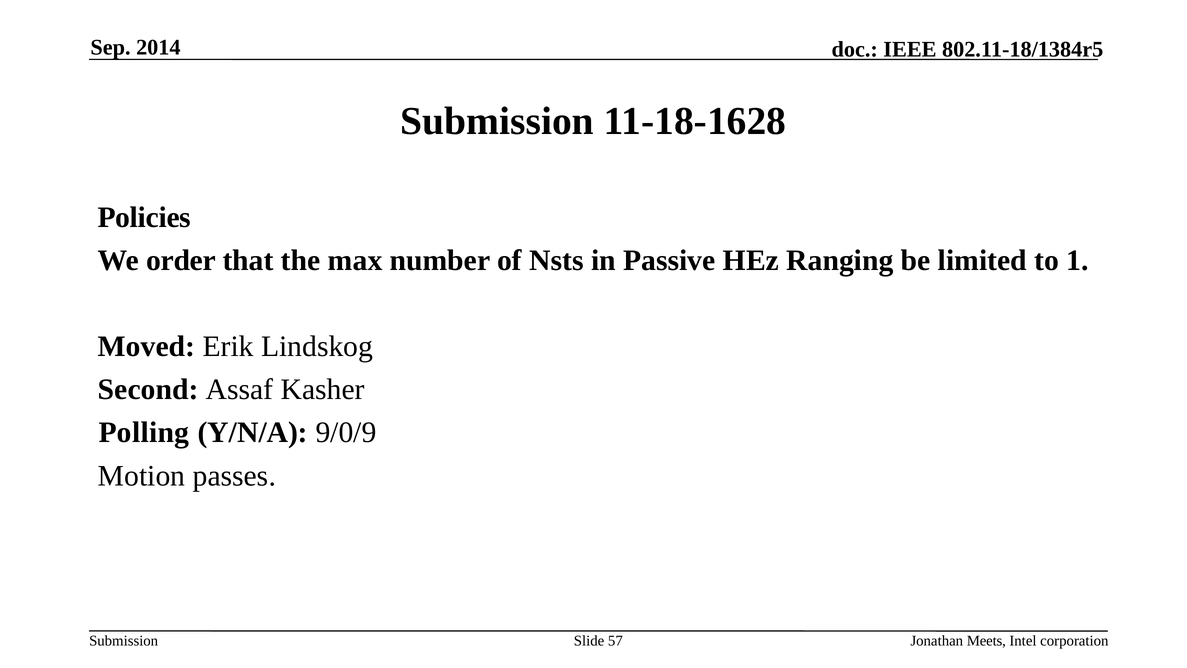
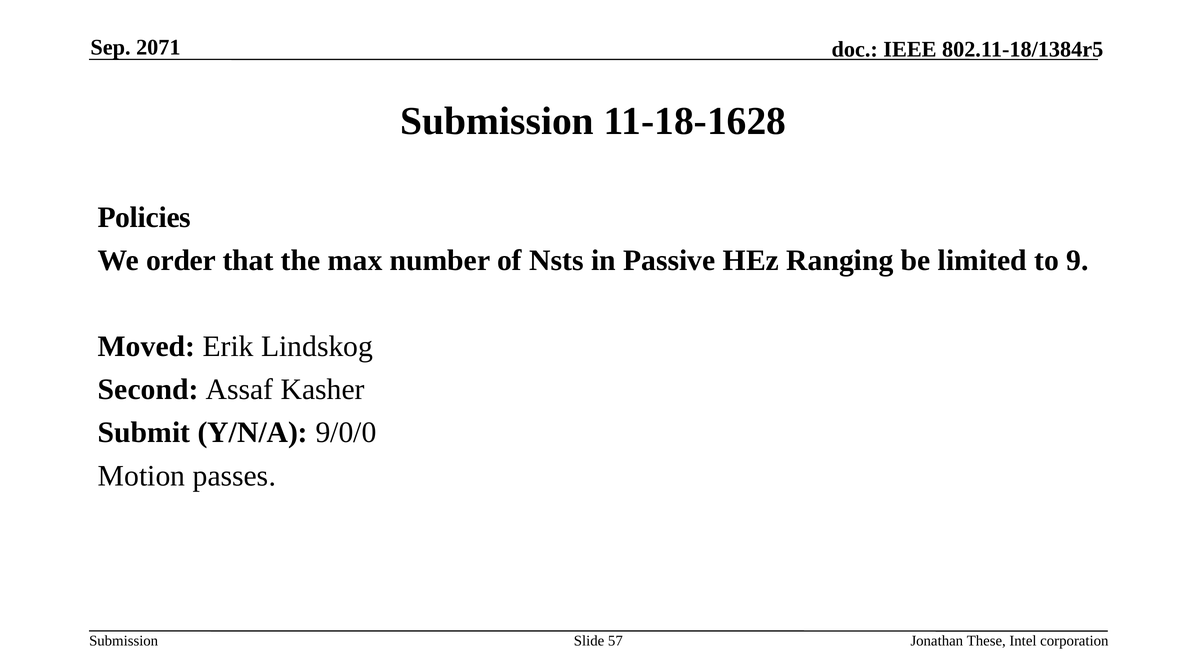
2014: 2014 -> 2071
1: 1 -> 9
Polling: Polling -> Submit
9/0/9: 9/0/9 -> 9/0/0
Meets: Meets -> These
